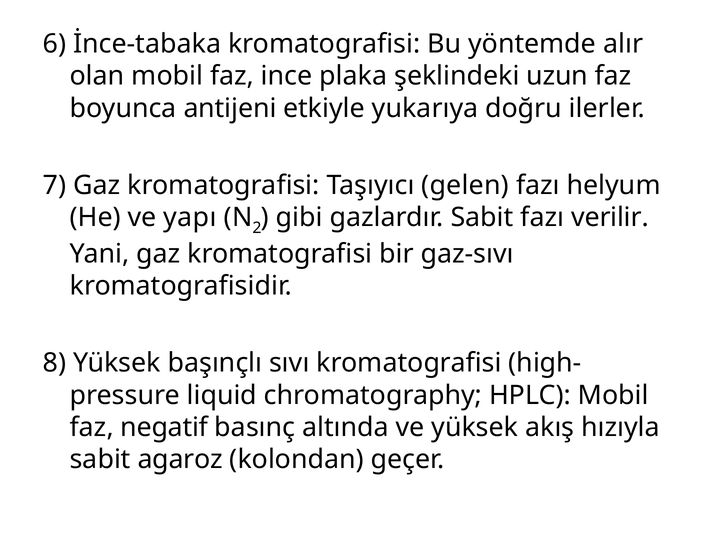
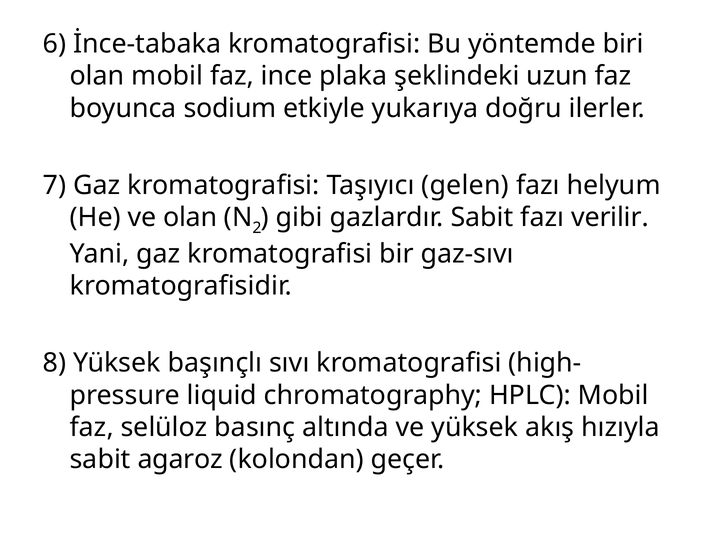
alır: alır -> biri
antijeni: antijeni -> sodium
ve yapı: yapı -> olan
negatif: negatif -> selüloz
